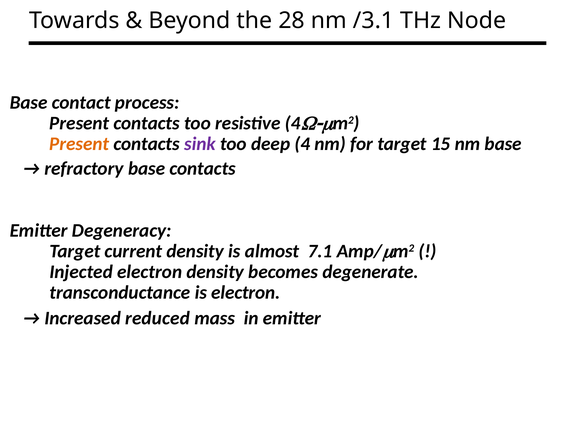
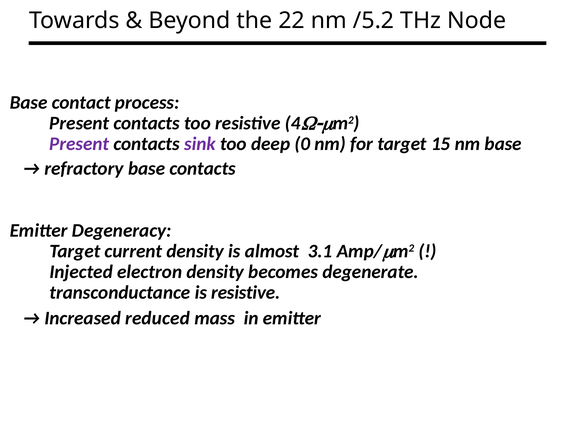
28: 28 -> 22
/3.1: /3.1 -> /5.2
Present at (79, 144) colour: orange -> purple
4: 4 -> 0
7.1: 7.1 -> 3.1
is electron: electron -> resistive
